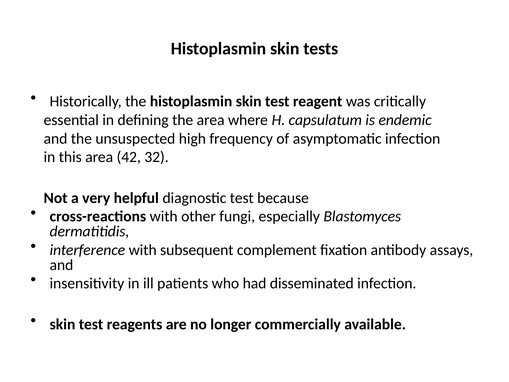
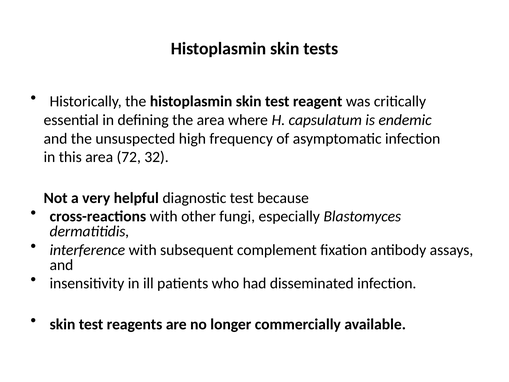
42: 42 -> 72
